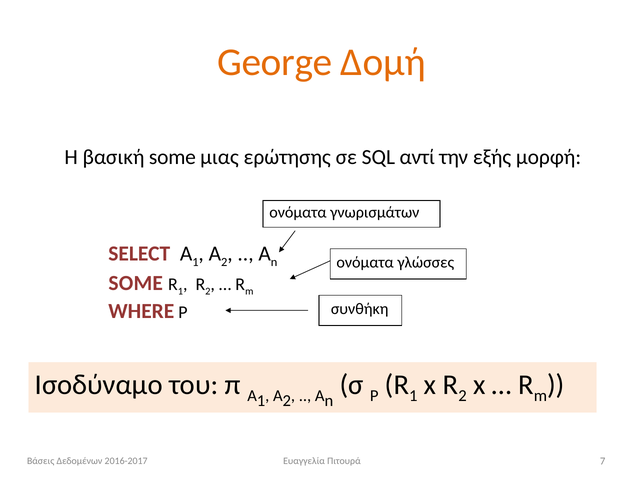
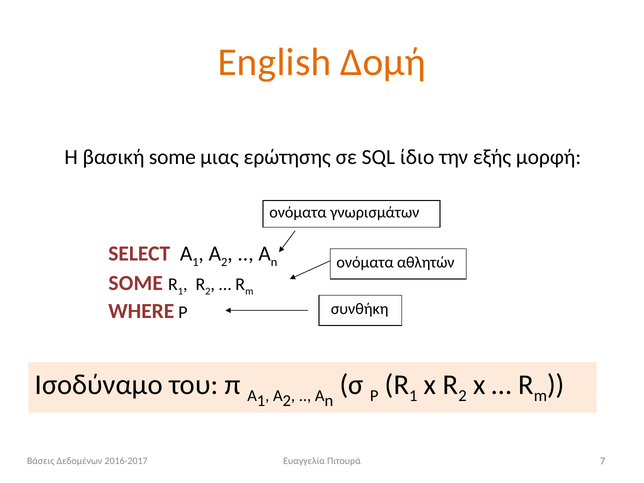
George: George -> English
αντί: αντί -> ίδιο
γλώσσες: γλώσσες -> αθλητών
